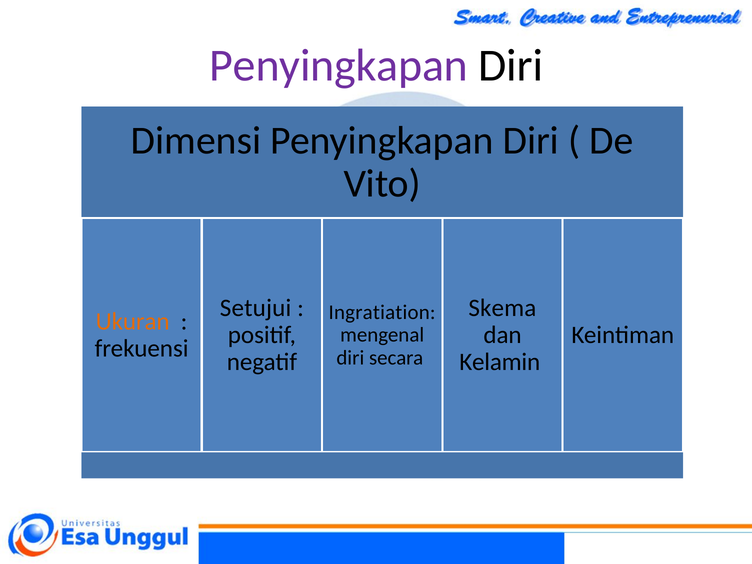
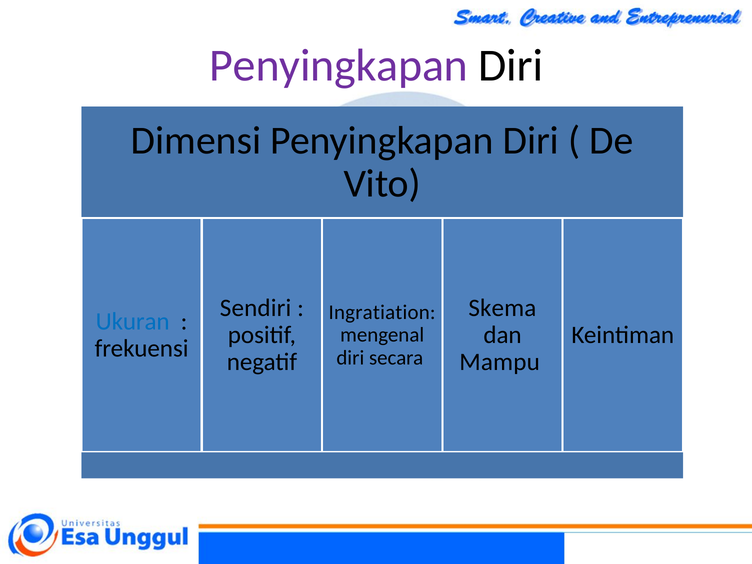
Setujui: Setujui -> Sendiri
Ukuran colour: orange -> blue
Kelamin: Kelamin -> Mampu
